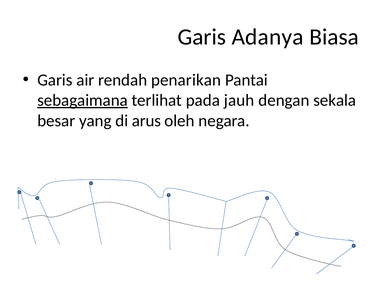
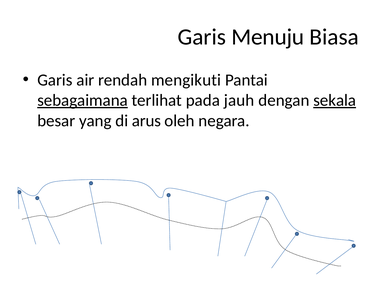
Adanya: Adanya -> Menuju
penarikan: penarikan -> mengikuti
sekala underline: none -> present
